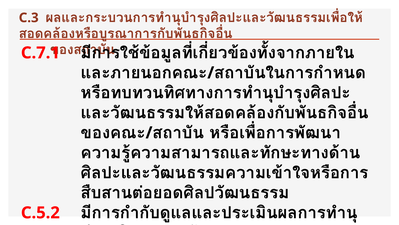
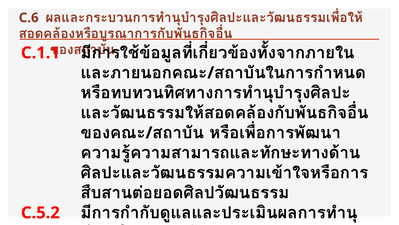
C.3: C.3 -> C.6
C.7.1: C.7.1 -> C.1.1
